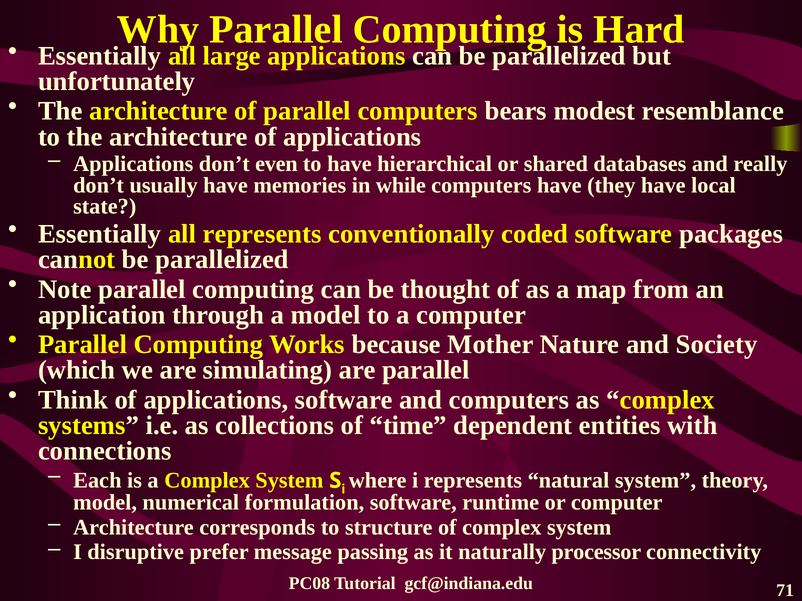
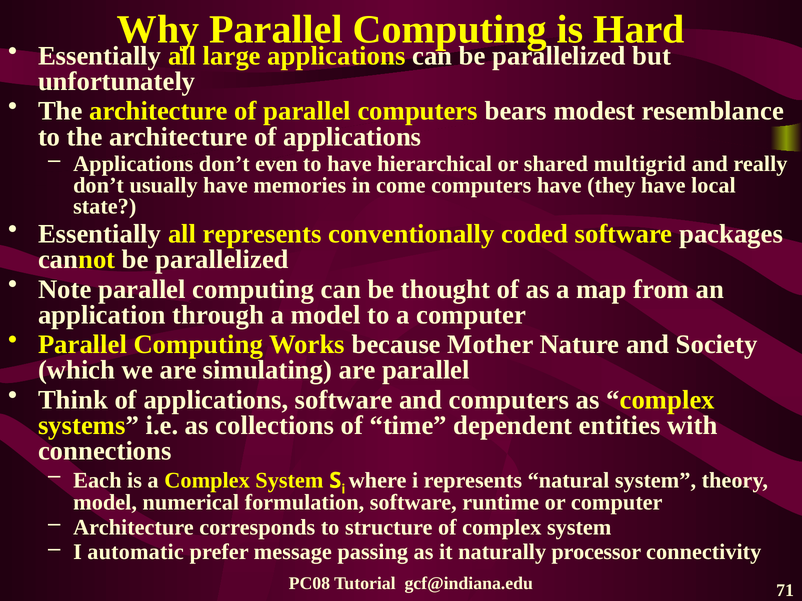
databases: databases -> multigrid
while: while -> come
disruptive: disruptive -> automatic
